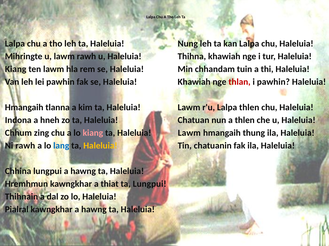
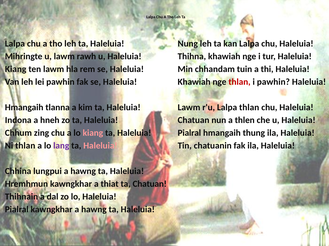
Lalpa thlen: thlen -> thlan
Lawm at (189, 133): Lawm -> Pialral
Ni rawh: rawh -> thlan
lang colour: blue -> purple
Haleluia at (100, 146) colour: yellow -> pink
ta Lungpui: Lungpui -> Chatuan
